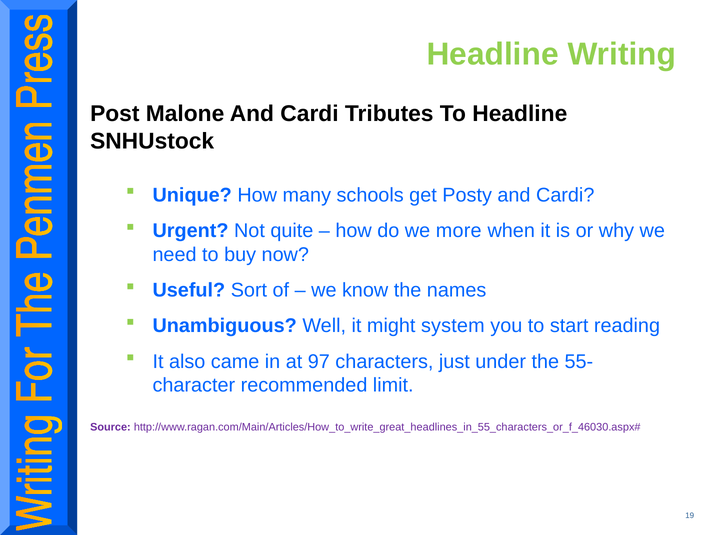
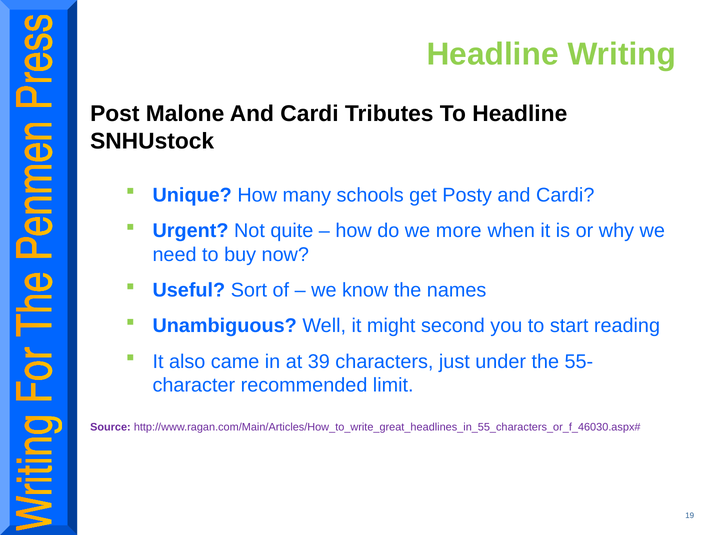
system: system -> second
97: 97 -> 39
